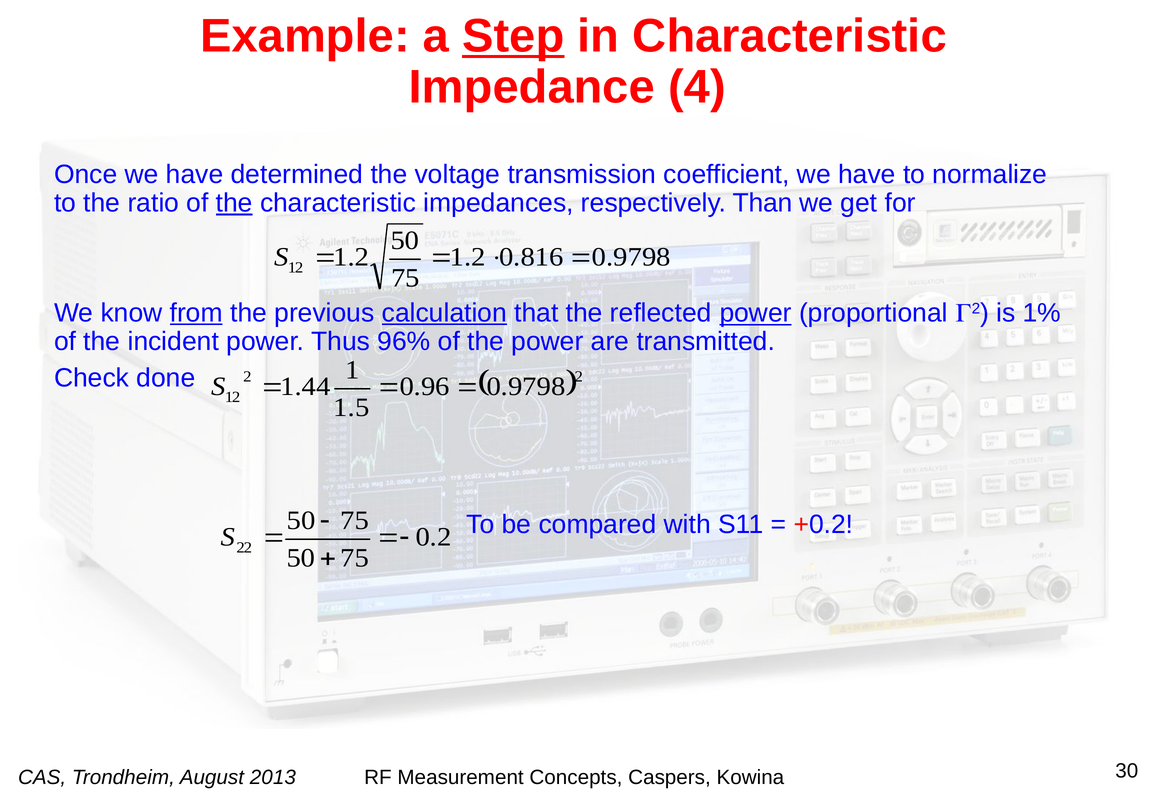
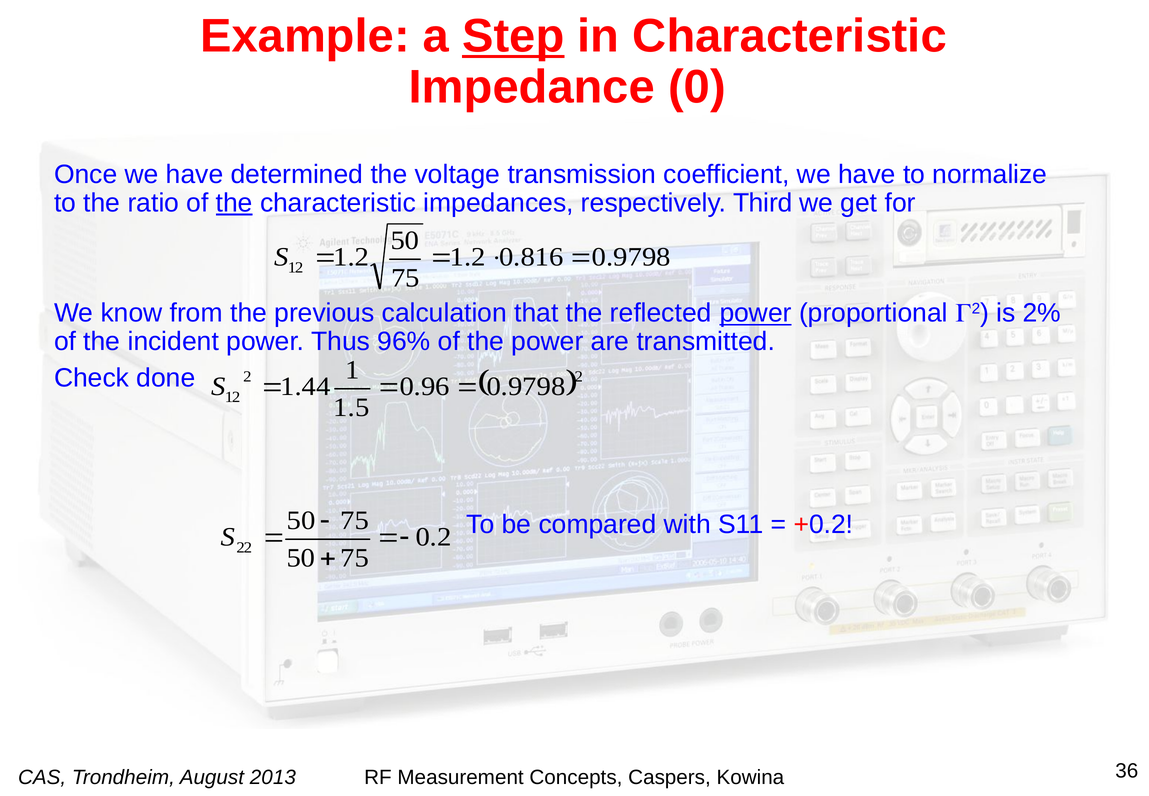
Impedance 4: 4 -> 0
Than: Than -> Third
from underline: present -> none
calculation underline: present -> none
1%: 1% -> 2%
30: 30 -> 36
